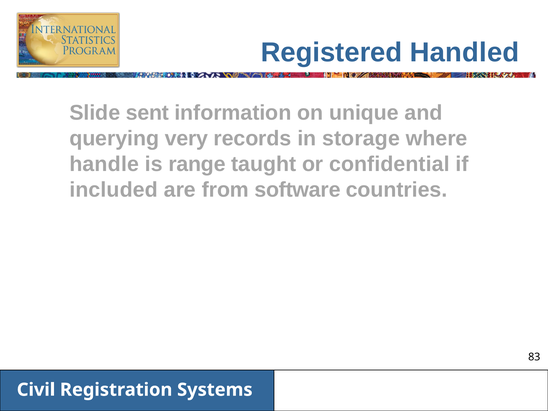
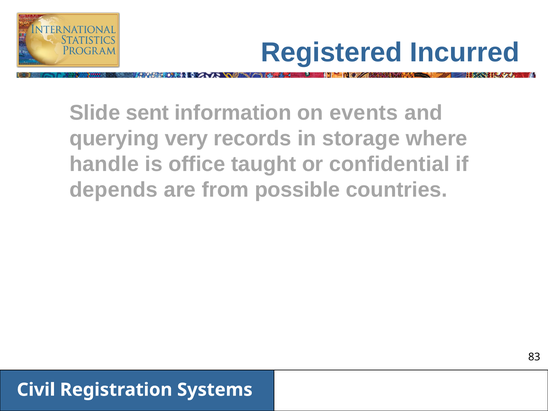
Handled: Handled -> Incurred
unique: unique -> events
range: range -> office
included: included -> depends
software: software -> possible
